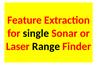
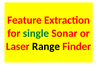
single colour: black -> green
